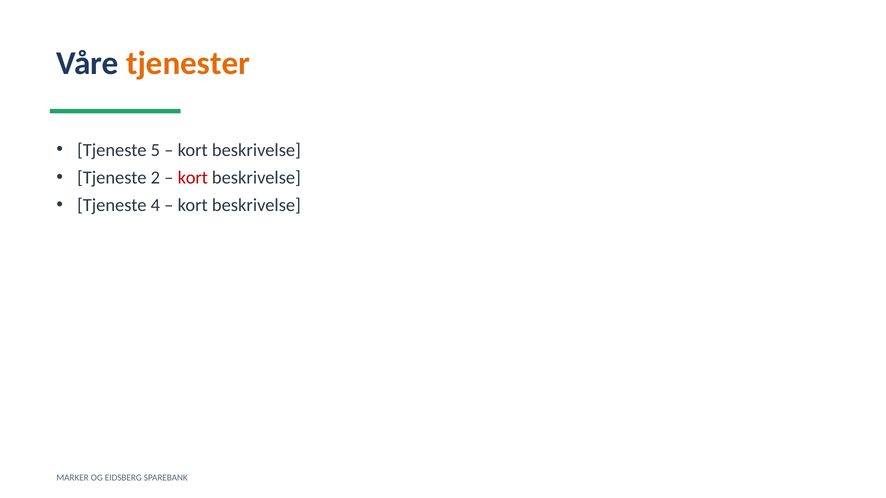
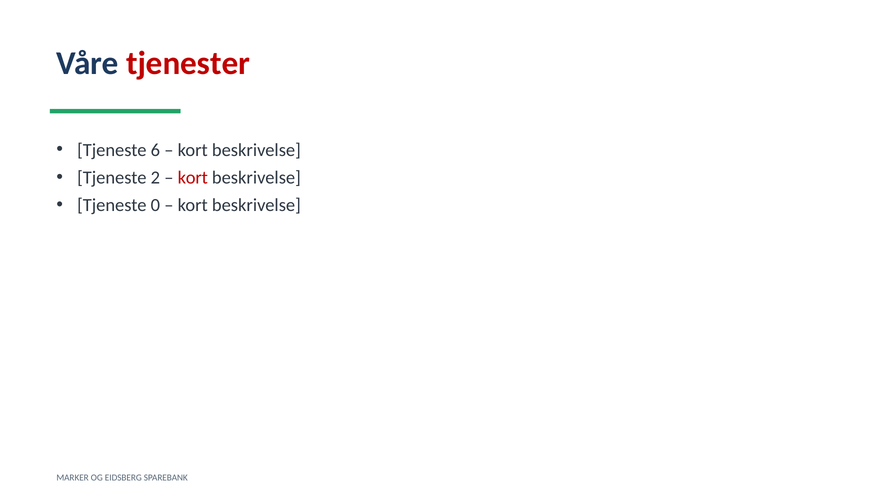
tjenester colour: orange -> red
5: 5 -> 6
4: 4 -> 0
